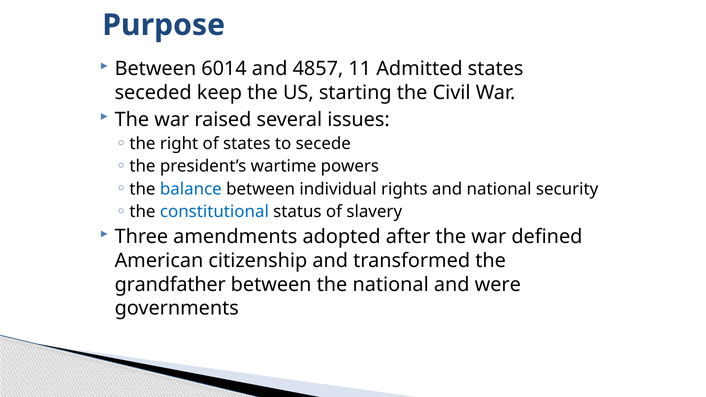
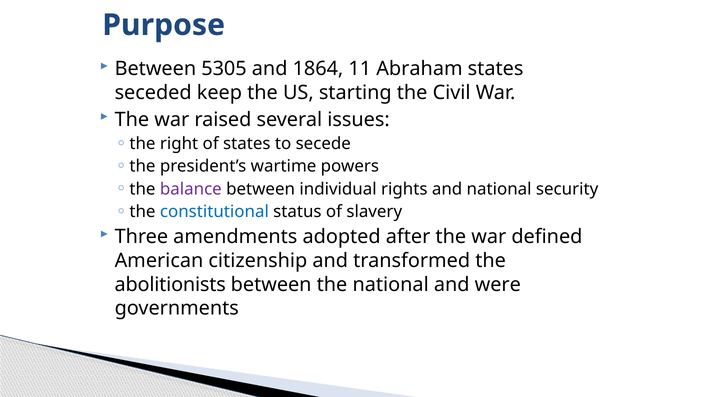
6014: 6014 -> 5305
4857: 4857 -> 1864
Admitted: Admitted -> Abraham
balance colour: blue -> purple
grandfather: grandfather -> abolitionists
